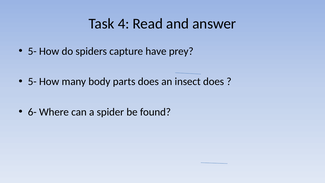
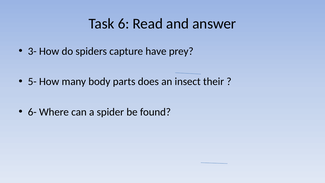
4: 4 -> 6
5- at (32, 51): 5- -> 3-
insect does: does -> their
